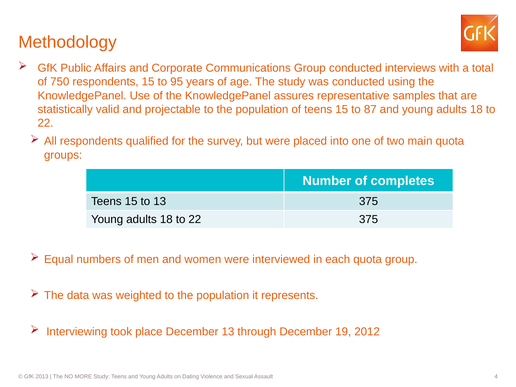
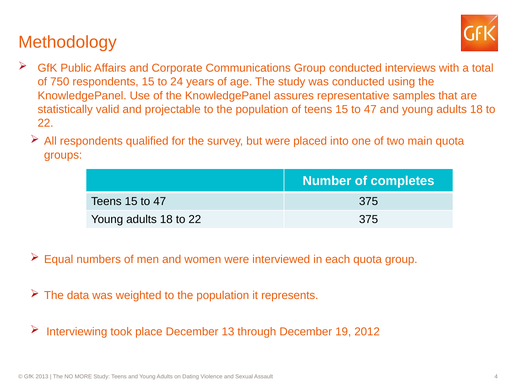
95: 95 -> 24
87 at (370, 109): 87 -> 47
13 at (160, 202): 13 -> 47
